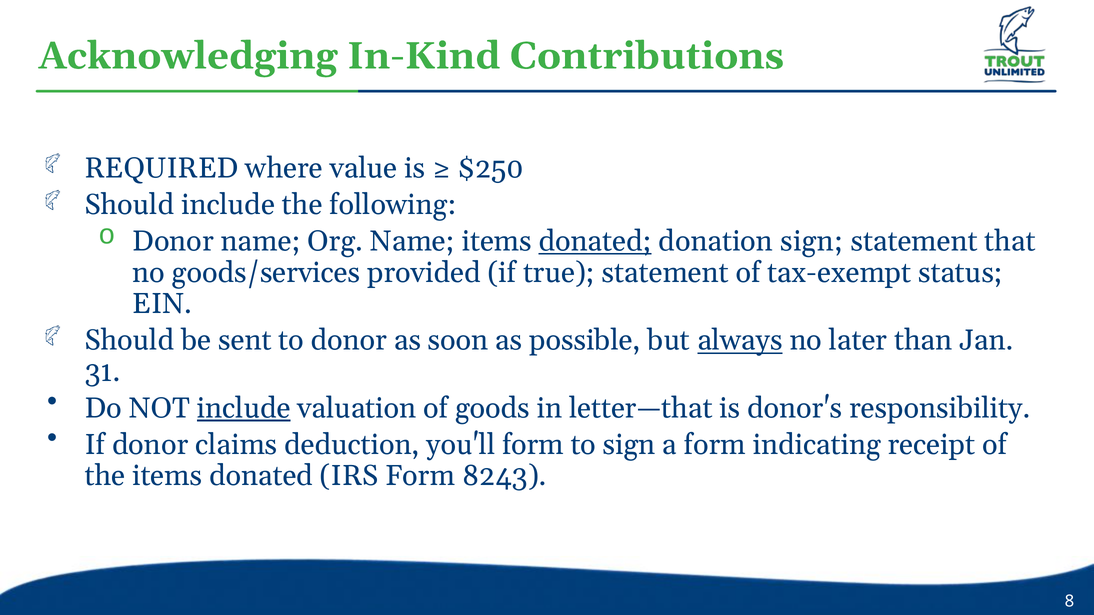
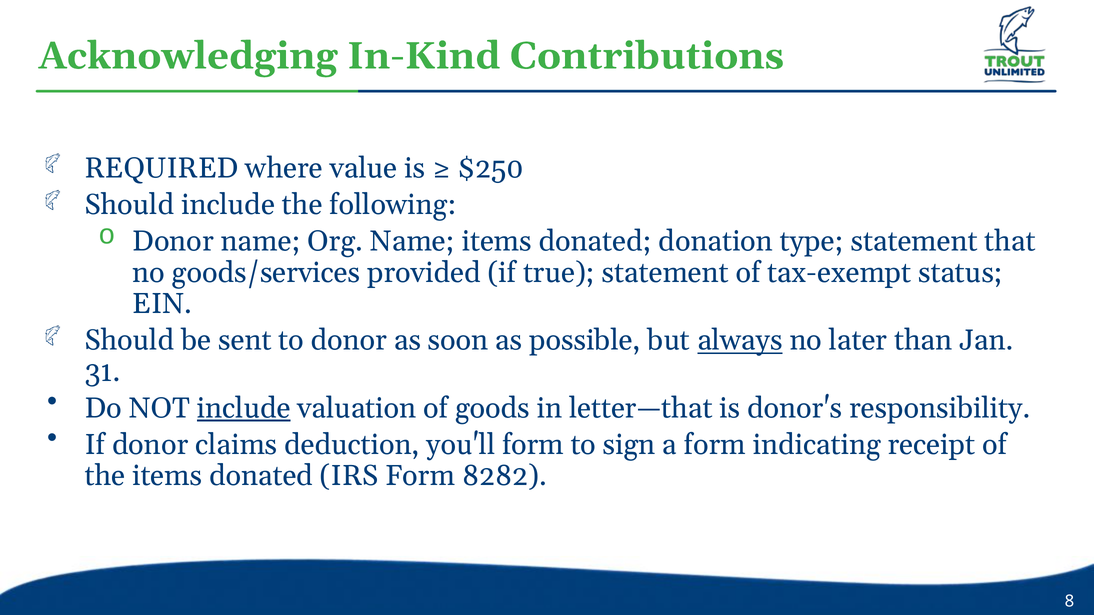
donated at (595, 242) underline: present -> none
donation sign: sign -> type
8243: 8243 -> 8282
